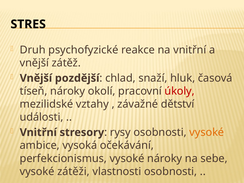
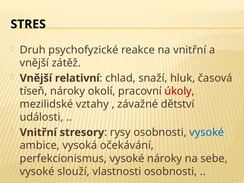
pozdější: pozdější -> relativní
vysoké at (207, 132) colour: orange -> blue
zátěži: zátěži -> slouží
